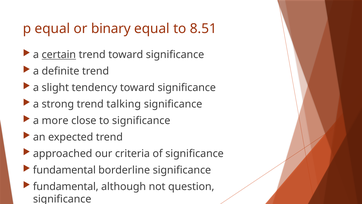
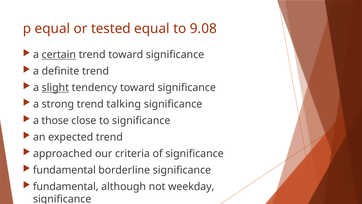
binary: binary -> tested
8.51: 8.51 -> 9.08
slight underline: none -> present
more: more -> those
question: question -> weekday
